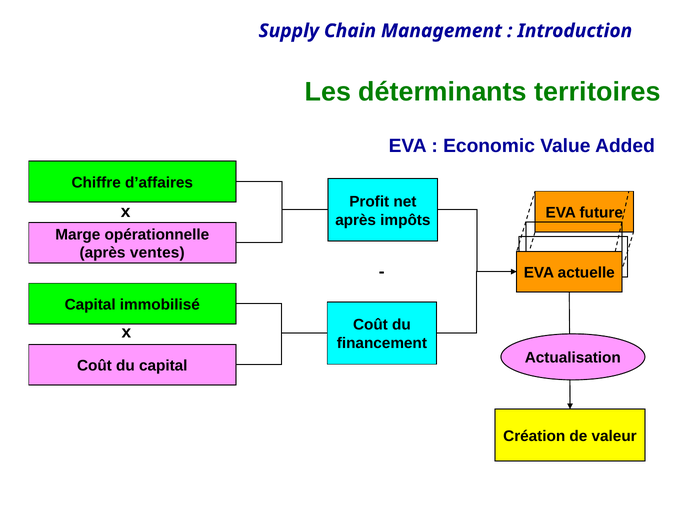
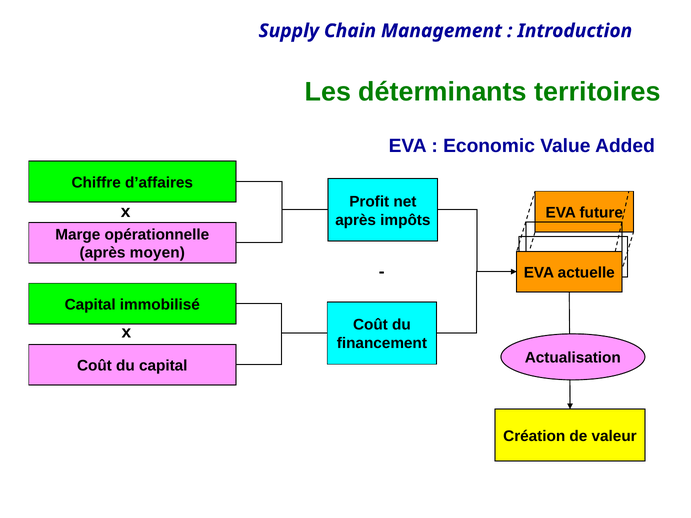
ventes: ventes -> moyen
